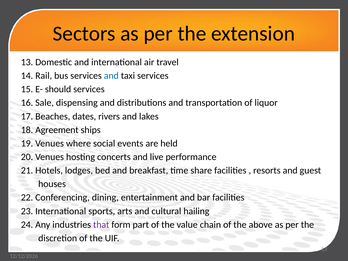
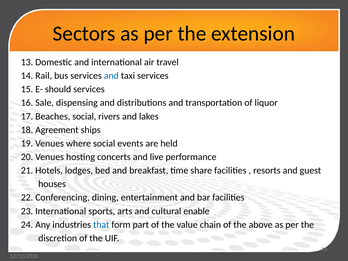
Beaches dates: dates -> social
hailing: hailing -> enable
that colour: purple -> blue
